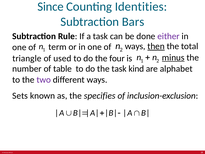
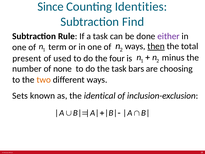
Bars: Bars -> Find
minus underline: present -> none
triangle: triangle -> present
table: table -> none
kind: kind -> bars
alphabet: alphabet -> choosing
two colour: purple -> orange
specifies: specifies -> identical
